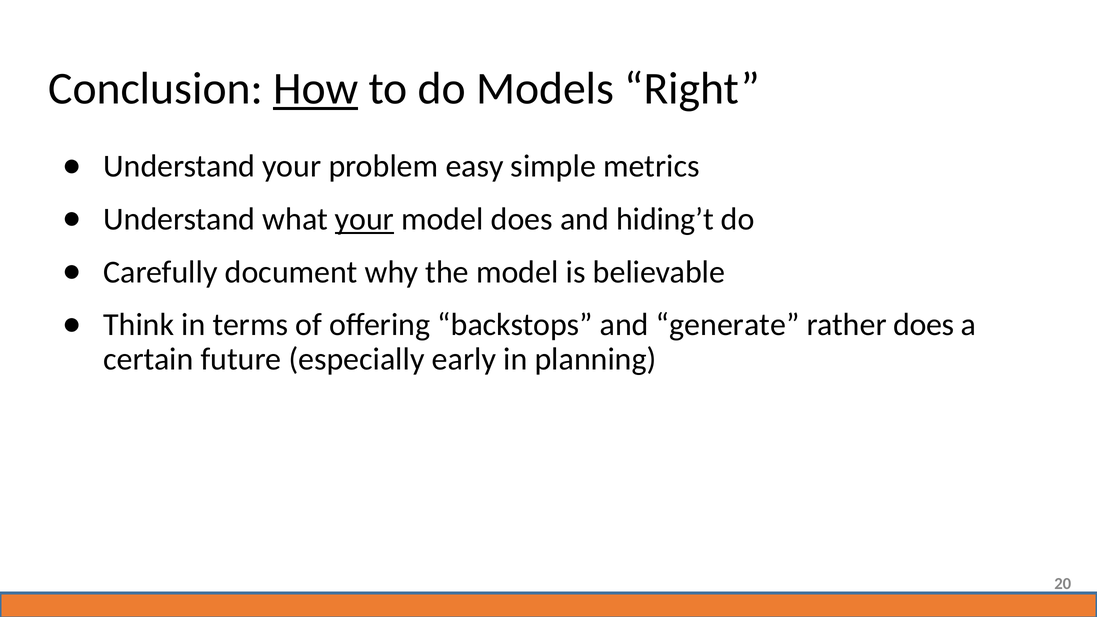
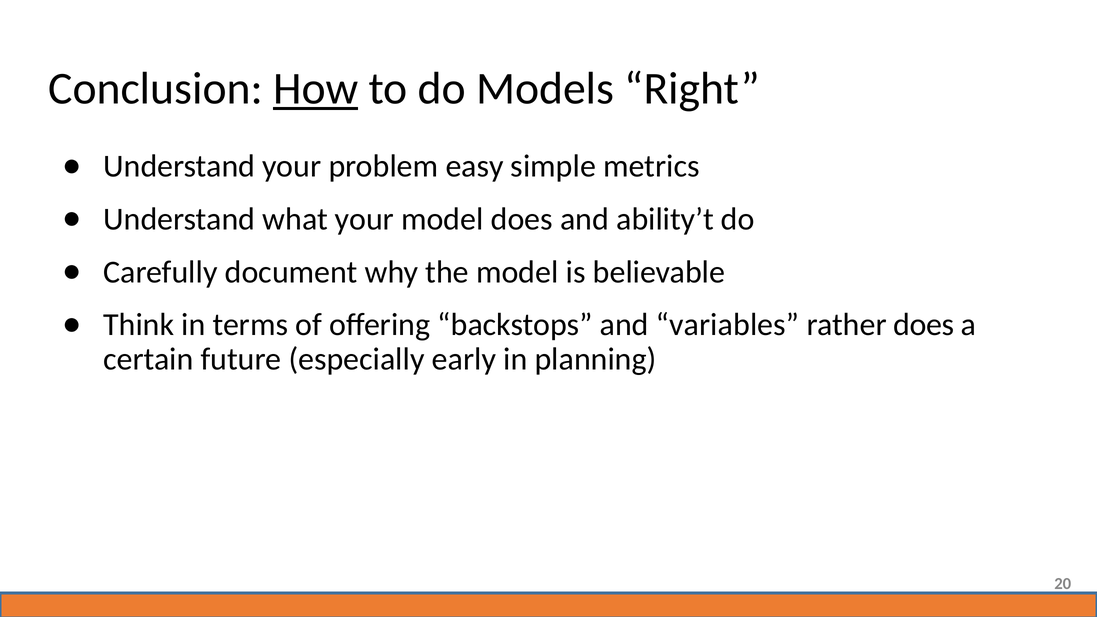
your at (364, 219) underline: present -> none
hiding’t: hiding’t -> ability’t
generate: generate -> variables
